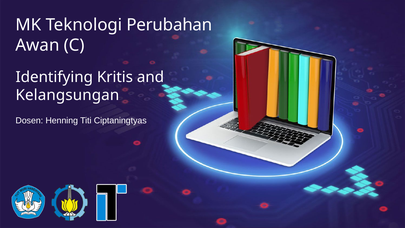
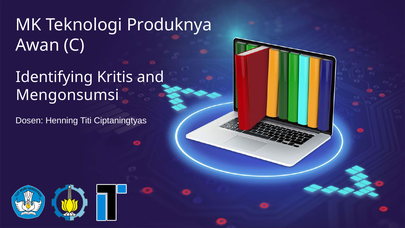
Perubahan: Perubahan -> Produknya
Kelangsungan: Kelangsungan -> Mengonsumsi
